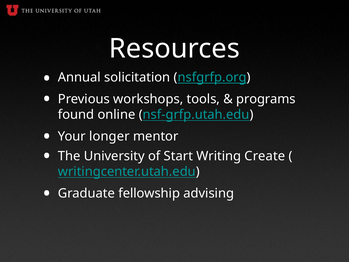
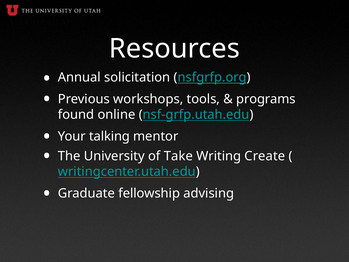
longer: longer -> talking
Start: Start -> Take
